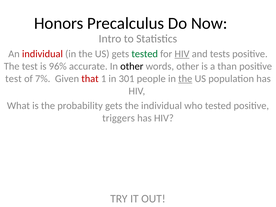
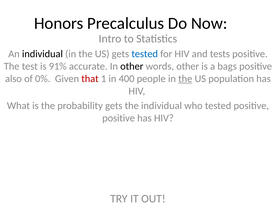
individual at (42, 54) colour: red -> black
tested at (145, 54) colour: green -> blue
HIV at (182, 54) underline: present -> none
96%: 96% -> 91%
than: than -> bags
test at (13, 79): test -> also
7%: 7% -> 0%
301: 301 -> 400
triggers at (119, 118): triggers -> positive
